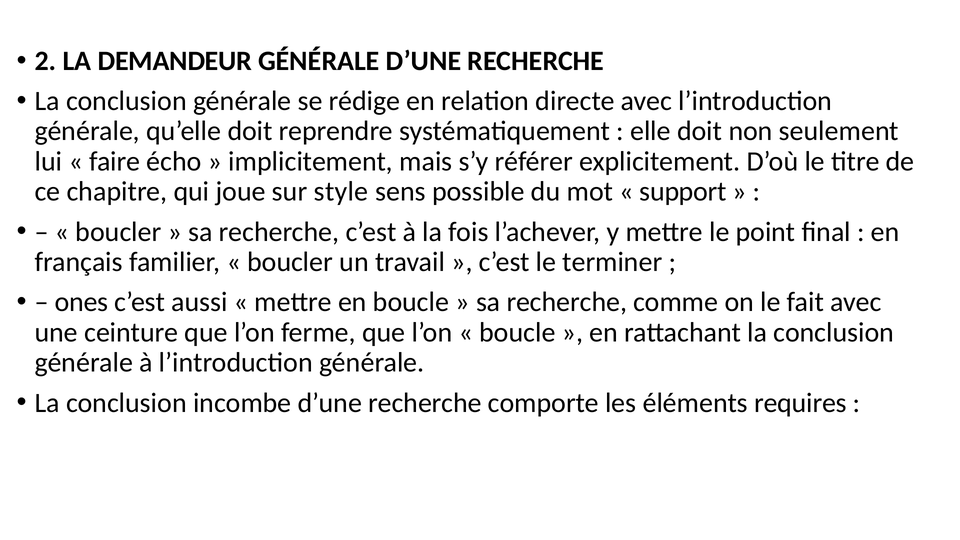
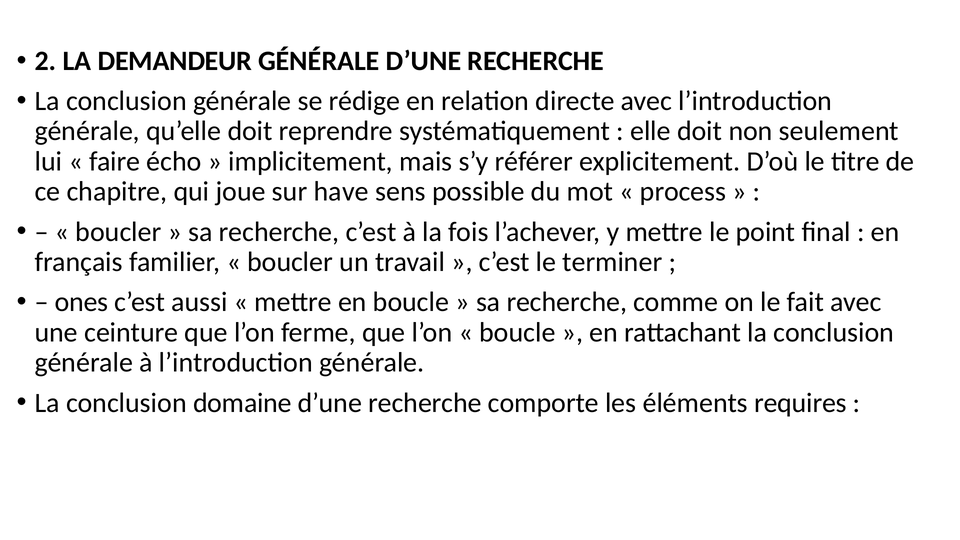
style: style -> have
support: support -> process
incombe: incombe -> domaine
